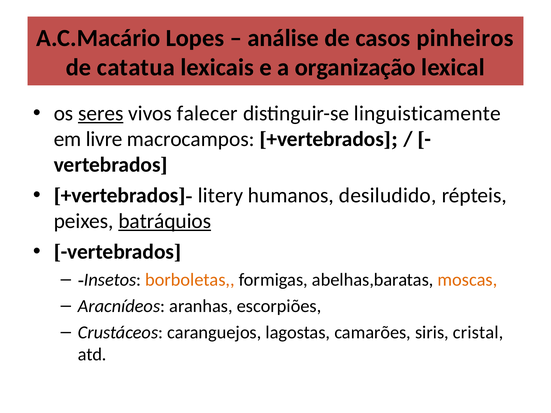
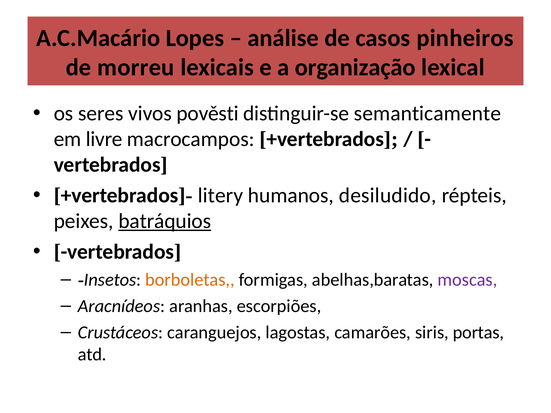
catatua: catatua -> morreu
seres underline: present -> none
falecer: falecer -> pověsti
linguisticamente: linguisticamente -> semanticamente
moscas colour: orange -> purple
cristal: cristal -> portas
